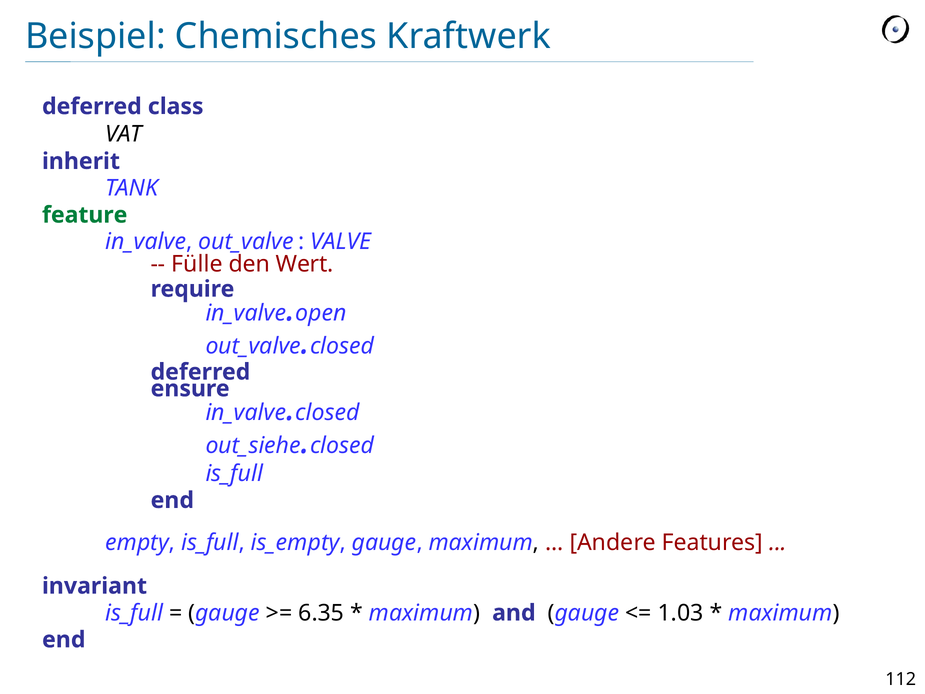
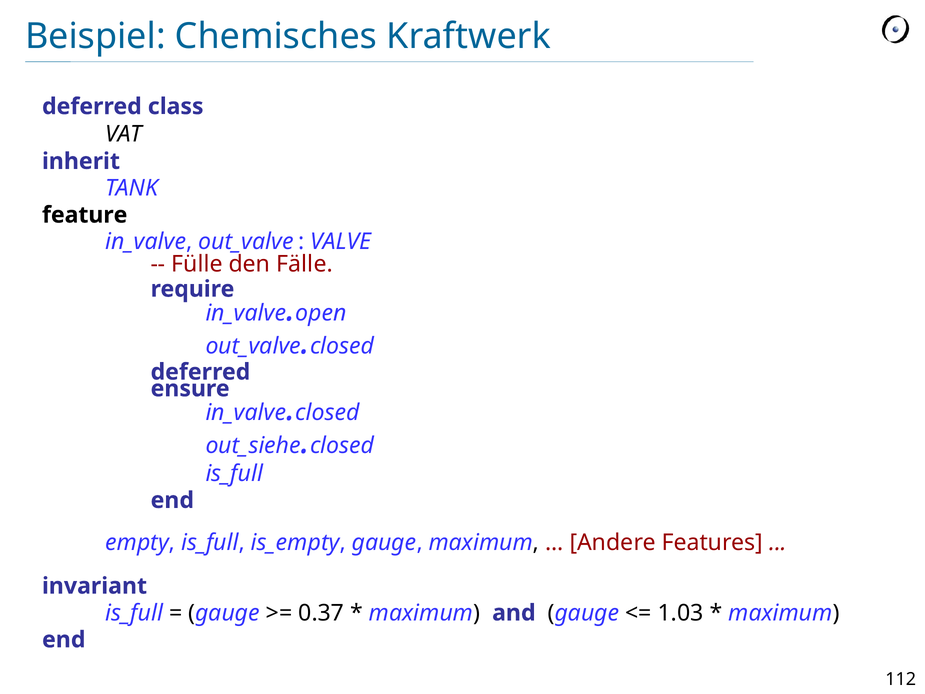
feature colour: green -> black
Wert: Wert -> Fälle
6.35: 6.35 -> 0.37
